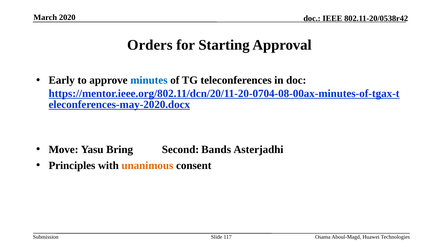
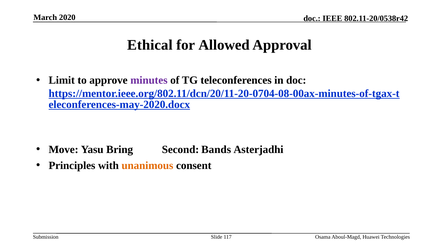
Orders: Orders -> Ethical
Starting: Starting -> Allowed
Early: Early -> Limit
minutes colour: blue -> purple
